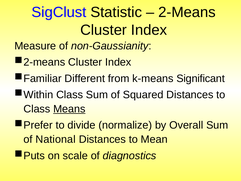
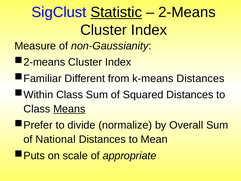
Statistic underline: none -> present
k-means Significant: Significant -> Distances
diagnostics: diagnostics -> appropriate
